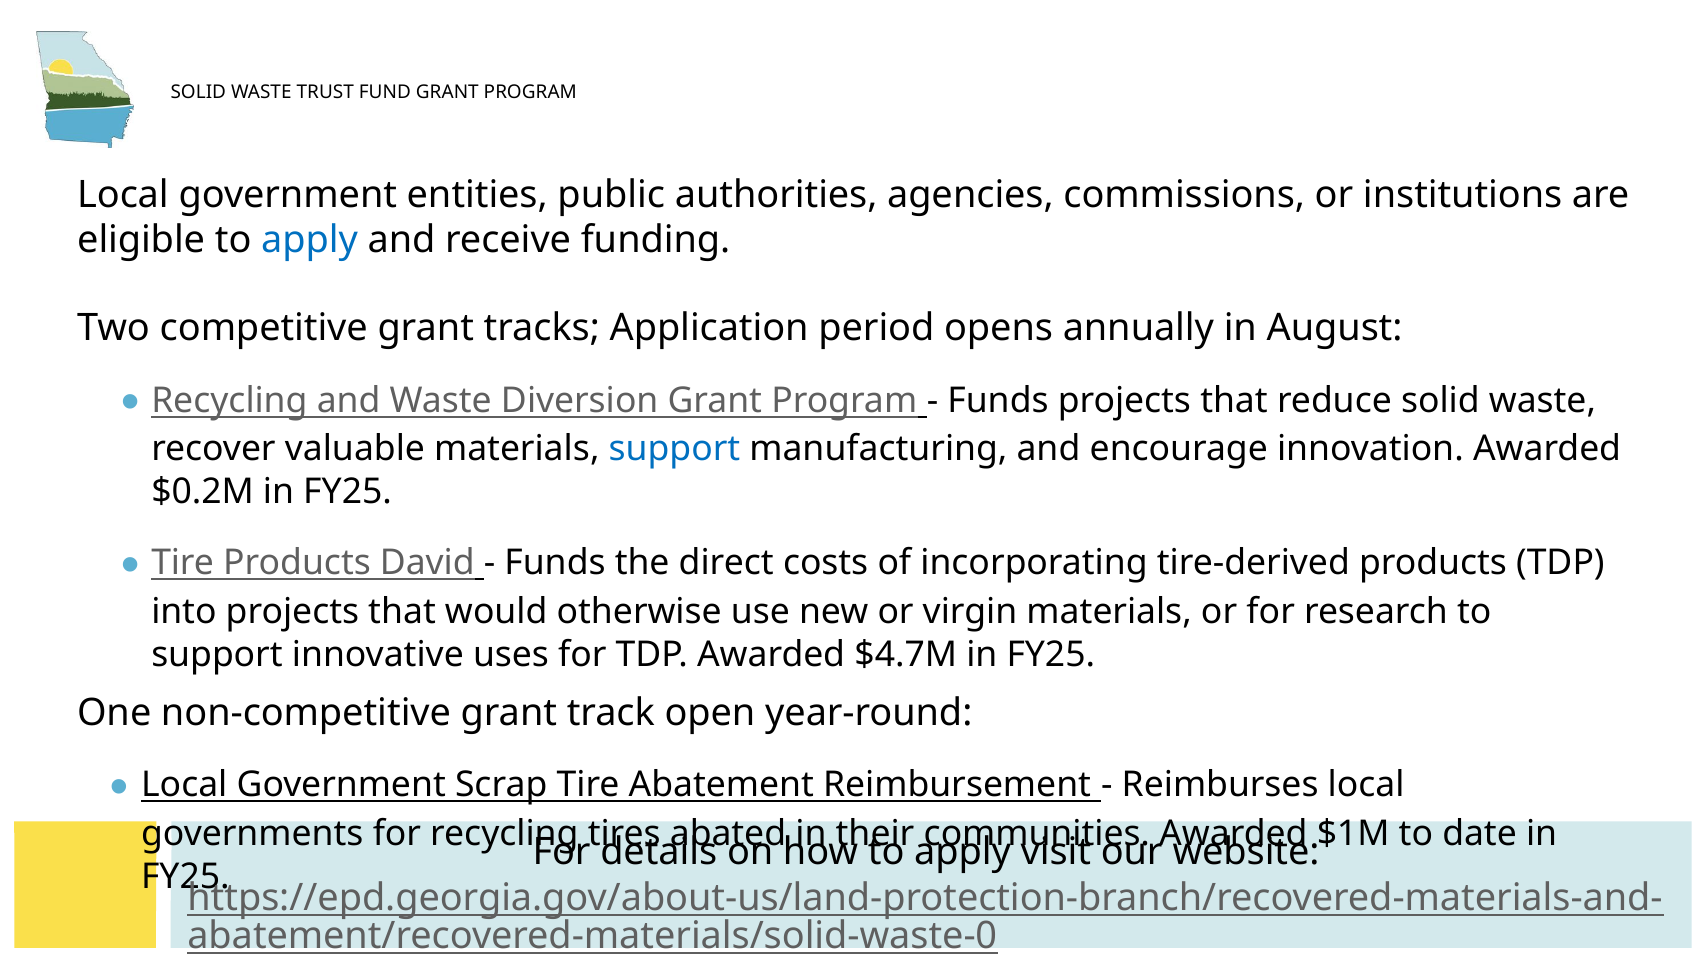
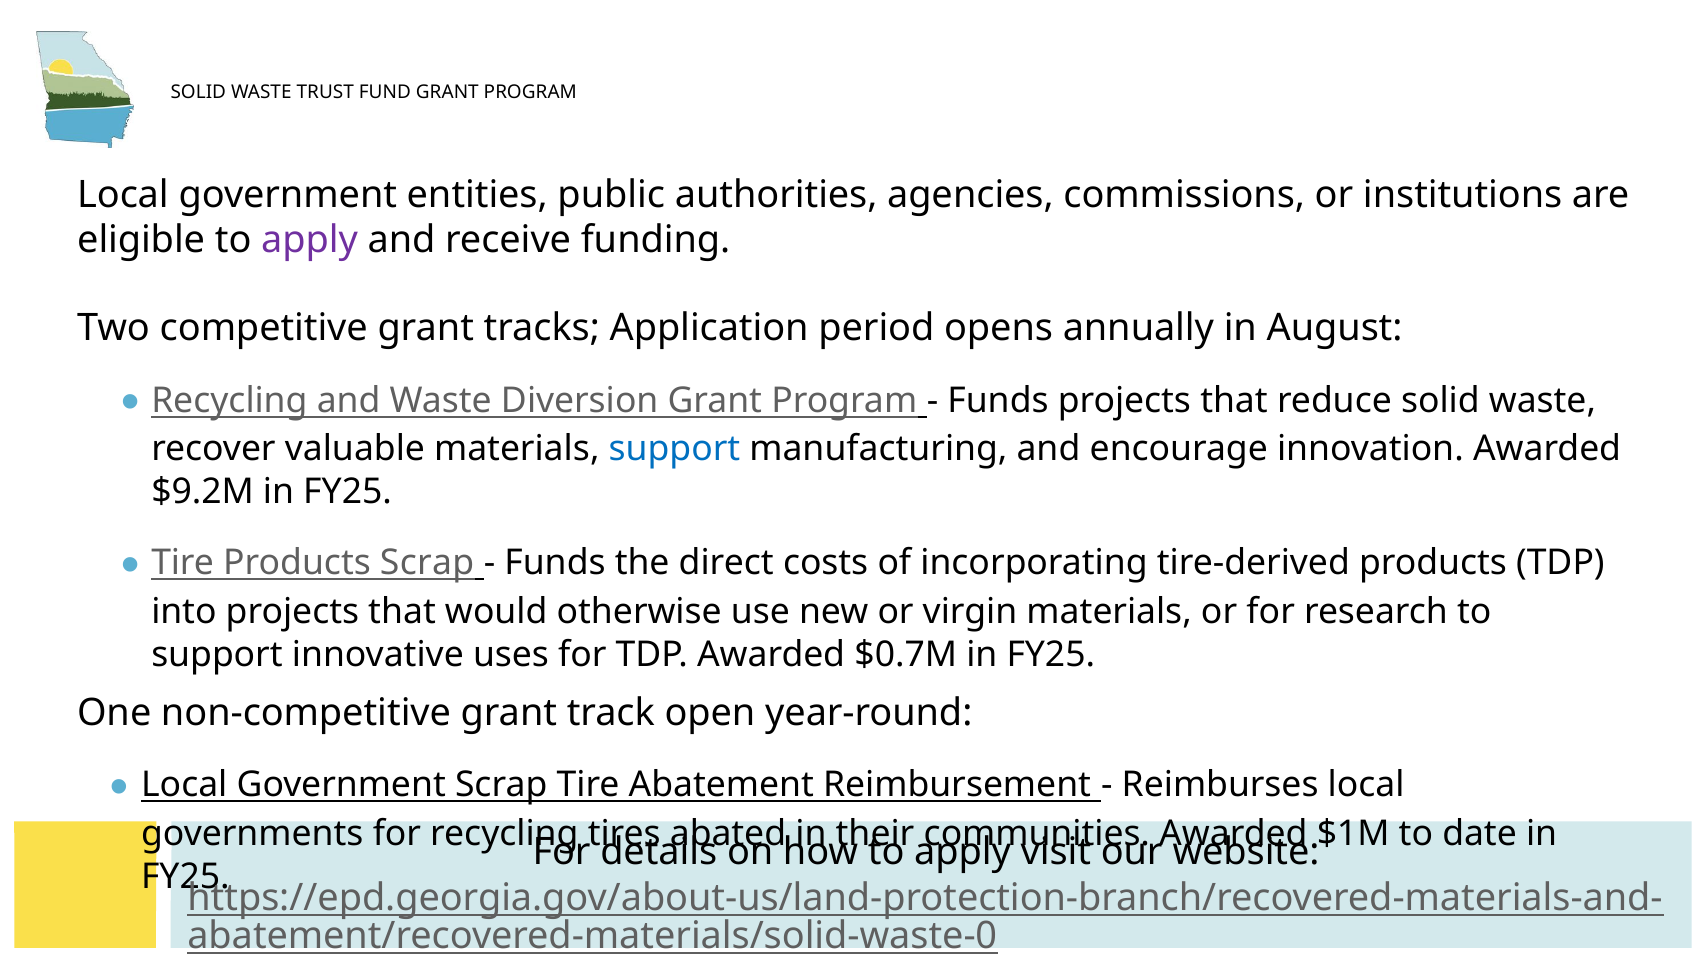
apply at (310, 240) colour: blue -> purple
$0.2M: $0.2M -> $9.2M
Products David: David -> Scrap
$4.7M: $4.7M -> $0.7M
